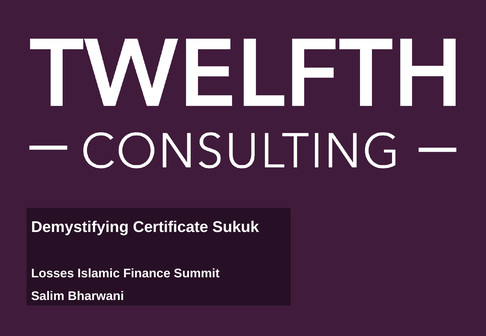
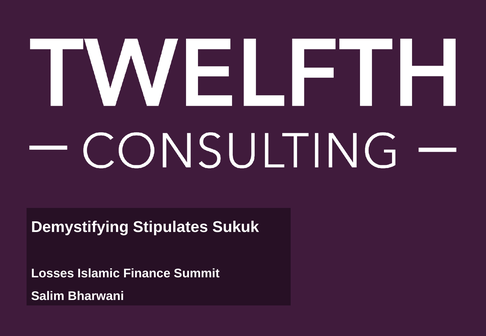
Certificate: Certificate -> Stipulates
